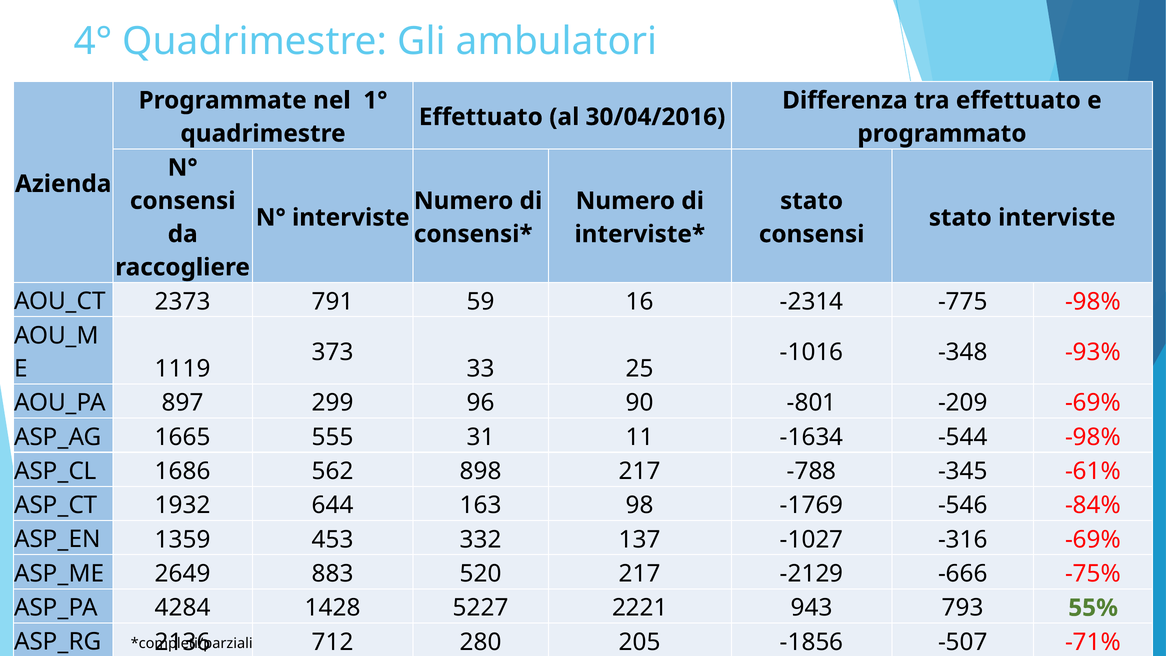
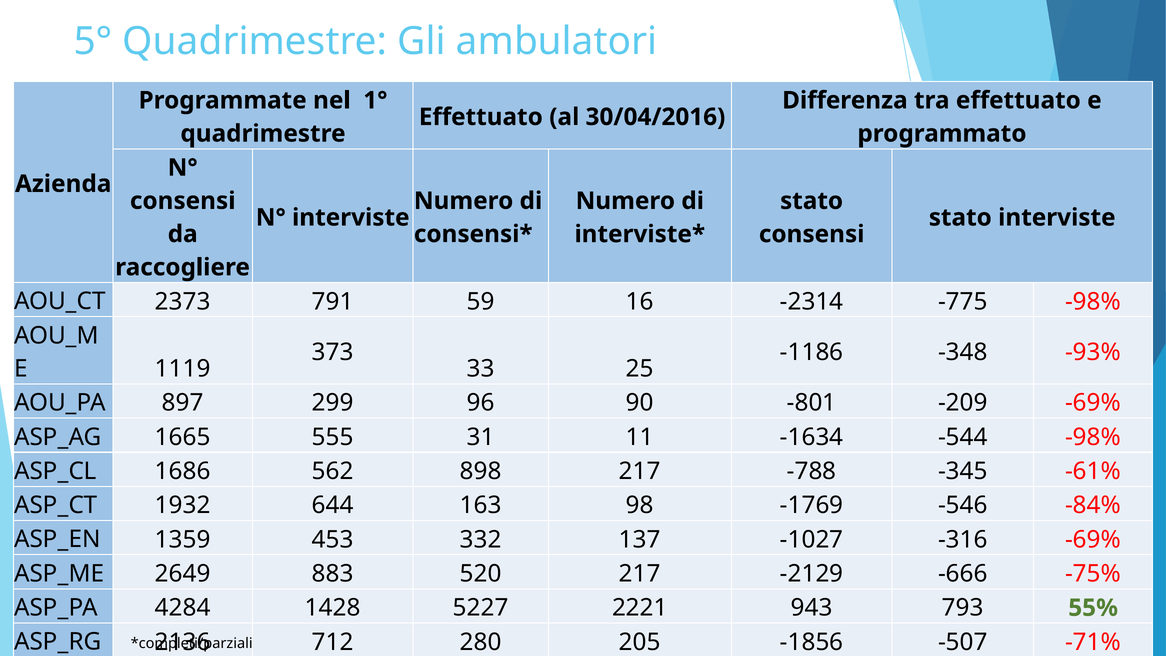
4°: 4° -> 5°
-1016: -1016 -> -1186
